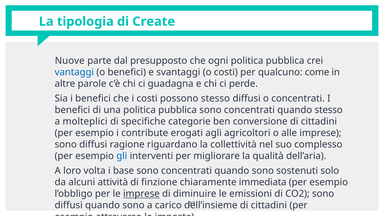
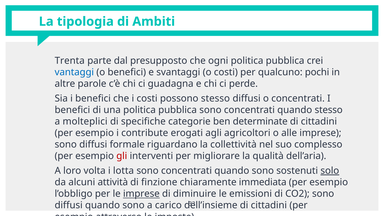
Create: Create -> Ambiti
Nuove: Nuove -> Trenta
come: come -> pochi
conversione: conversione -> determinate
ragione: ragione -> formale
gli colour: blue -> red
base: base -> lotta
solo underline: none -> present
